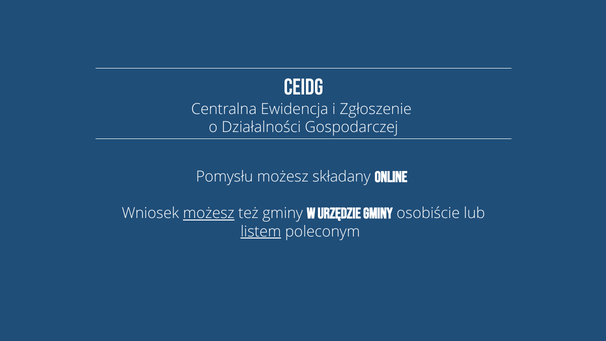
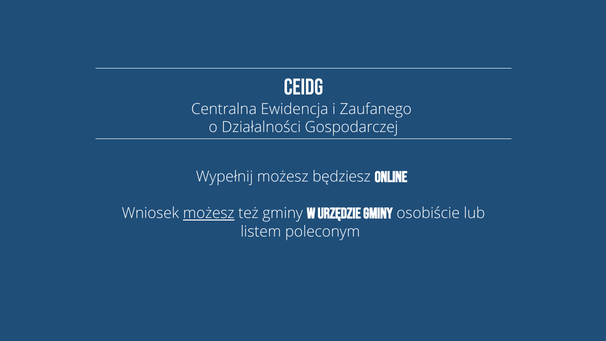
Zgłoszenie: Zgłoszenie -> Zaufanego
Pomysłu: Pomysłu -> Wypełnij
składany: składany -> będziesz
listem underline: present -> none
